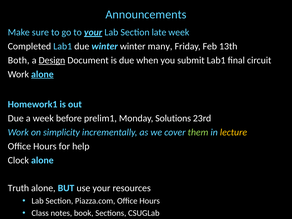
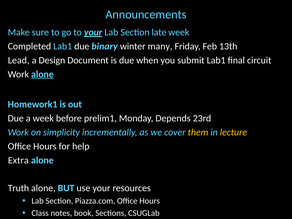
due winter: winter -> binary
Both: Both -> Lead
Design underline: present -> none
Solutions: Solutions -> Depends
them colour: light green -> yellow
Clock: Clock -> Extra
